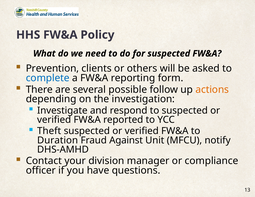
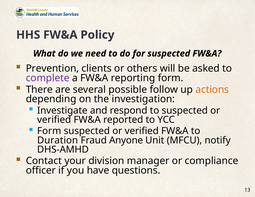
complete colour: blue -> purple
Theft at (49, 131): Theft -> Form
Against: Against -> Anyone
